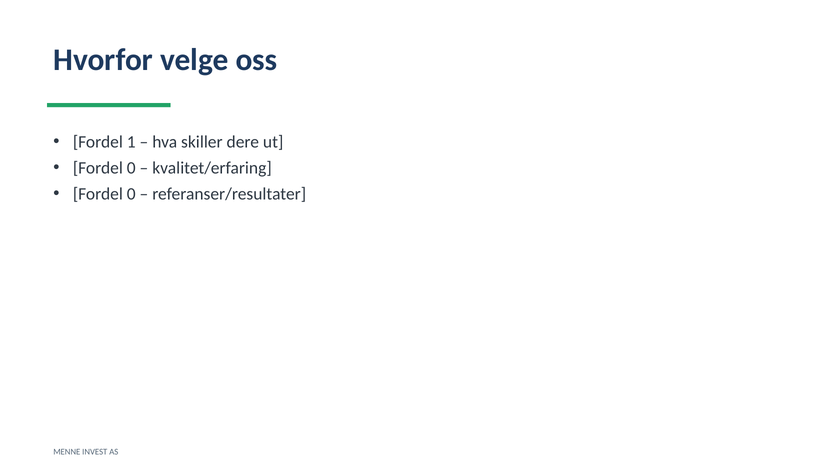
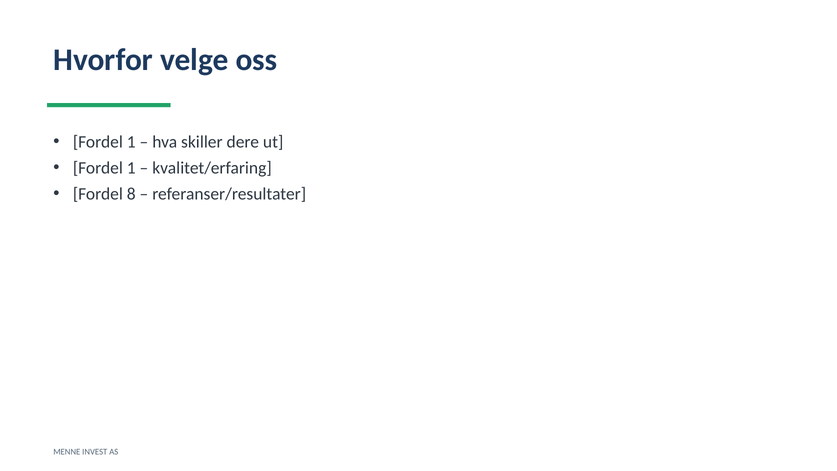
0 at (131, 168): 0 -> 1
0 at (131, 194): 0 -> 8
